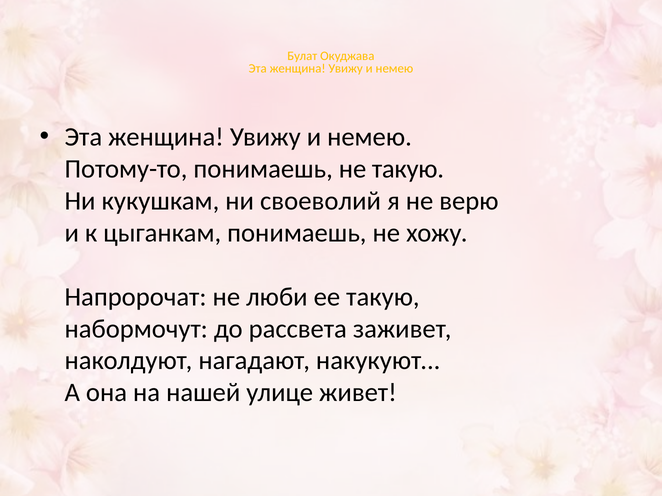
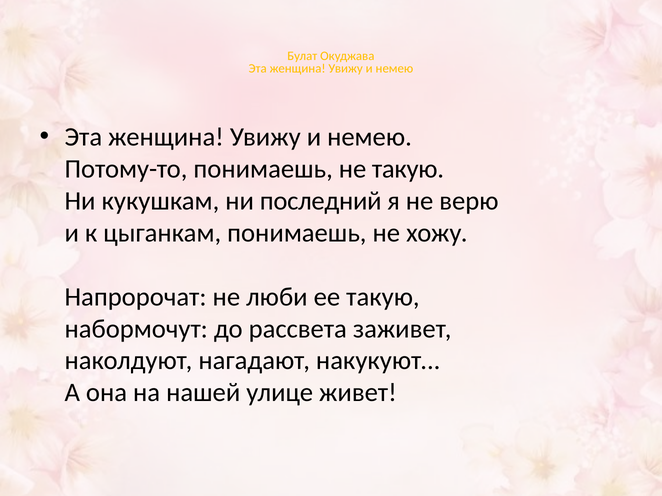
своеволий: своеволий -> последний
